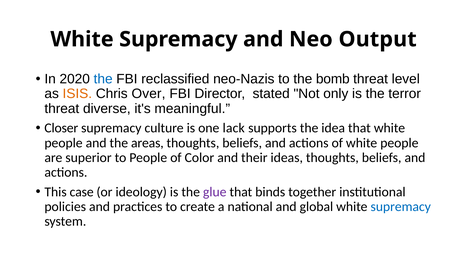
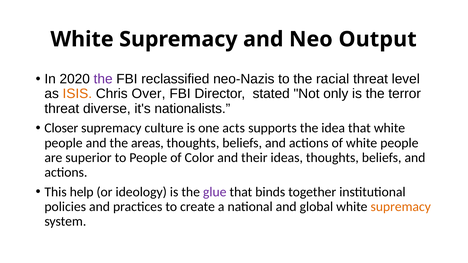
the at (103, 79) colour: blue -> purple
bomb: bomb -> racial
meaningful: meaningful -> nationalists
lack: lack -> acts
case: case -> help
supremacy at (401, 207) colour: blue -> orange
